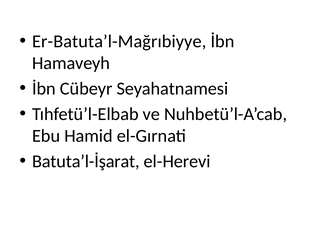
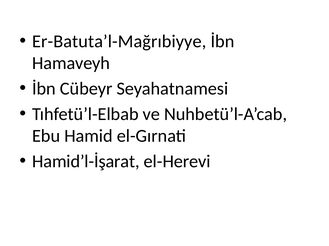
Batuta’l-İşarat: Batuta’l-İşarat -> Hamid’l-İşarat
